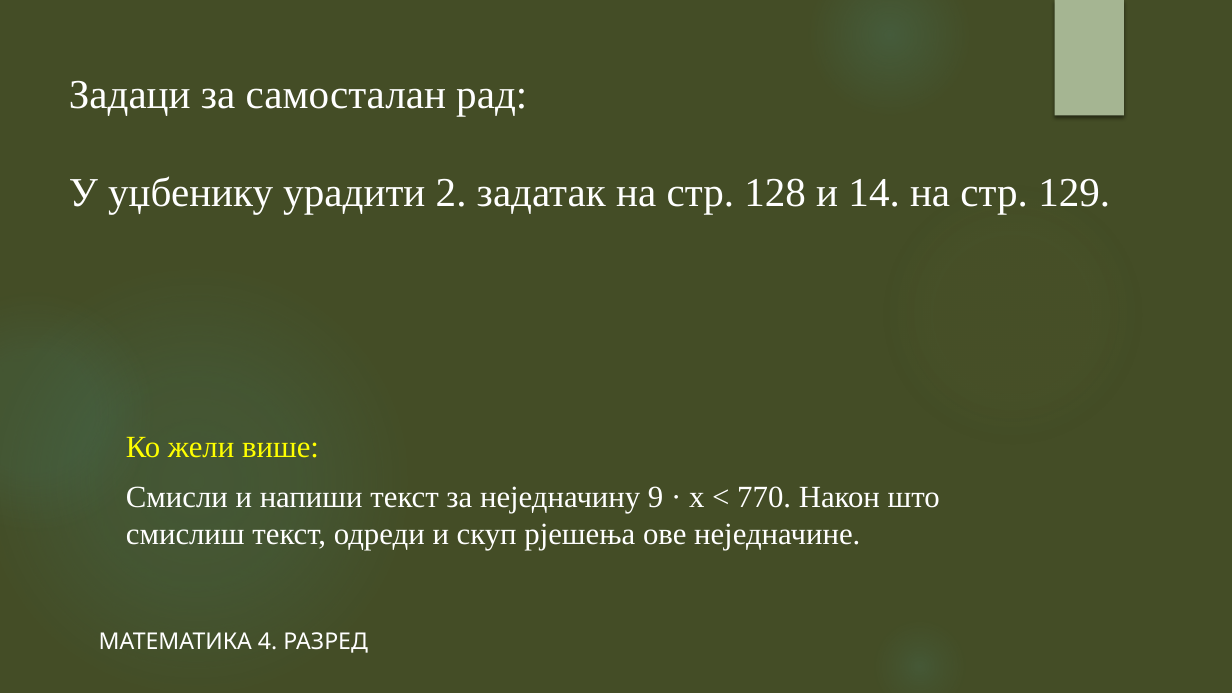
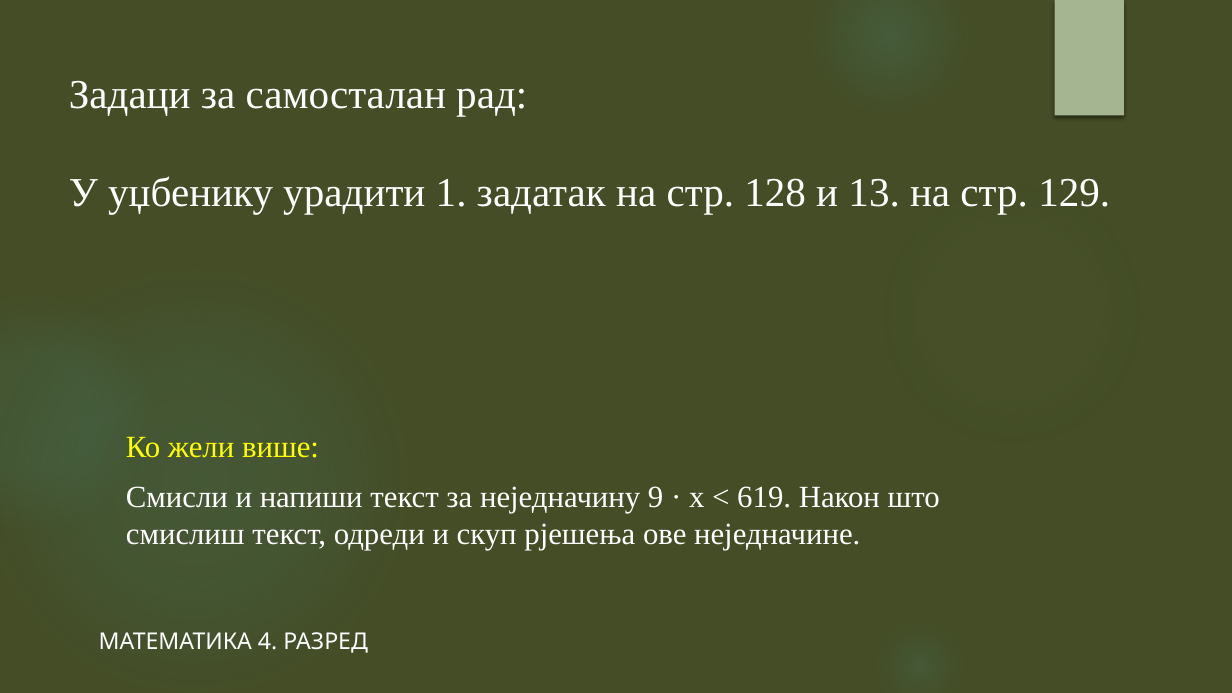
2: 2 -> 1
14: 14 -> 13
770: 770 -> 619
